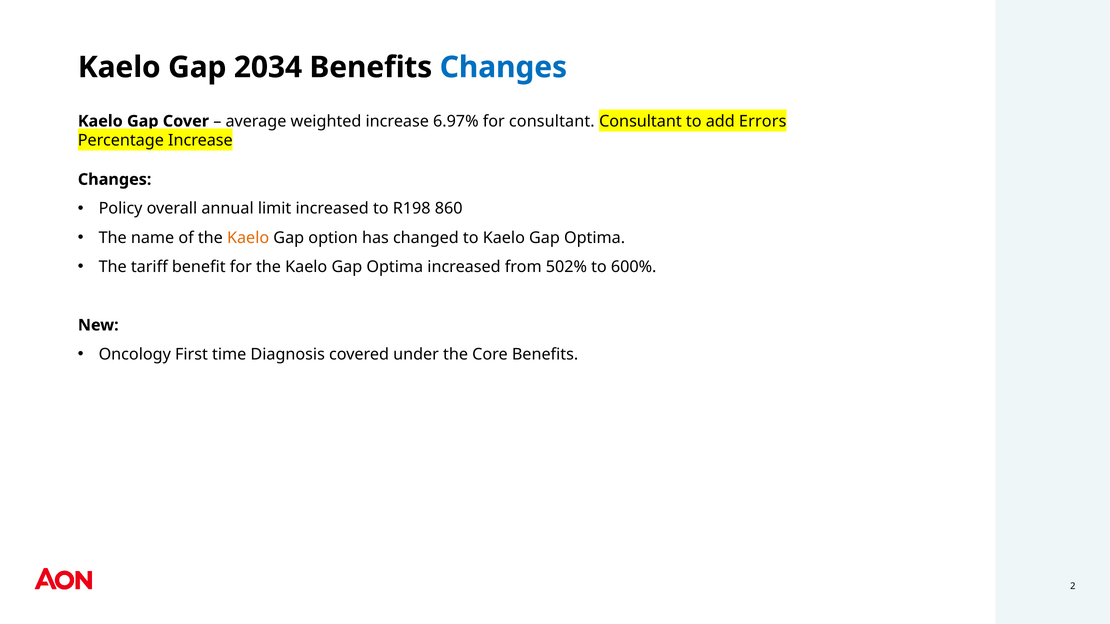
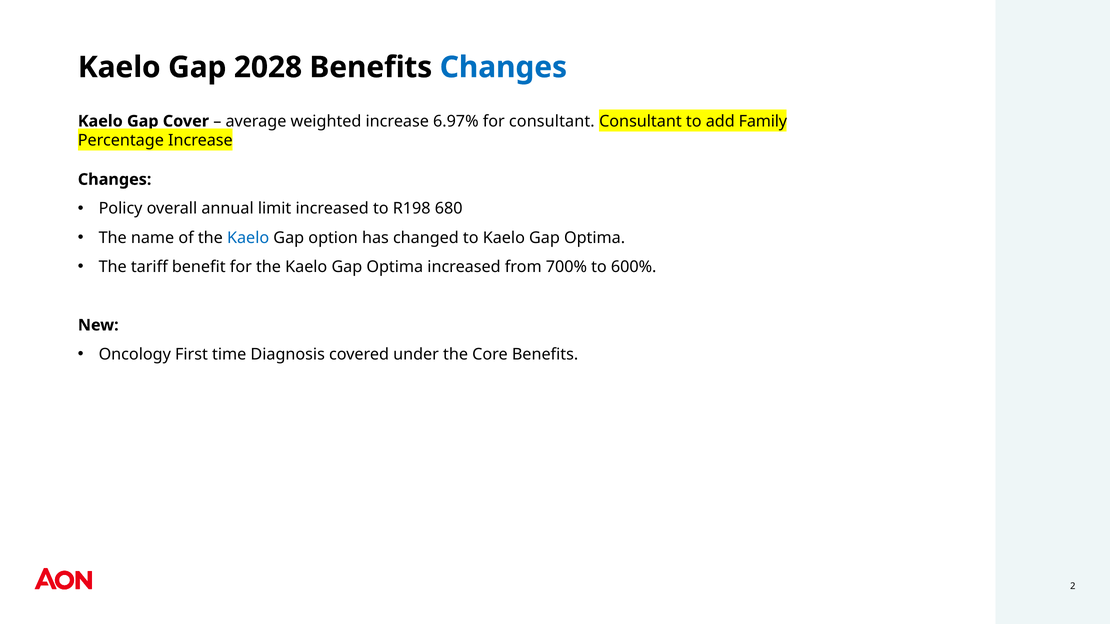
2034: 2034 -> 2028
Errors: Errors -> Family
860: 860 -> 680
Kaelo at (248, 238) colour: orange -> blue
502%: 502% -> 700%
